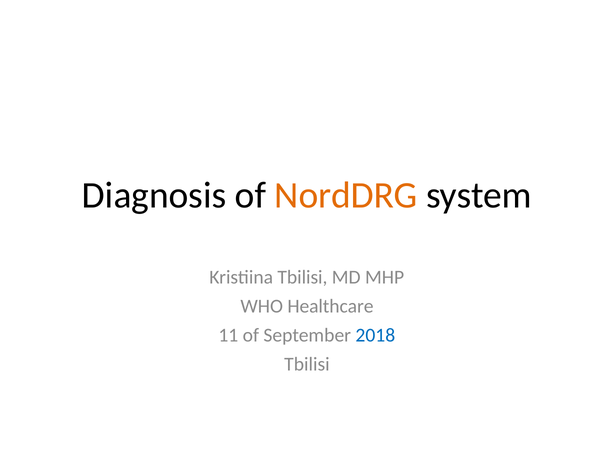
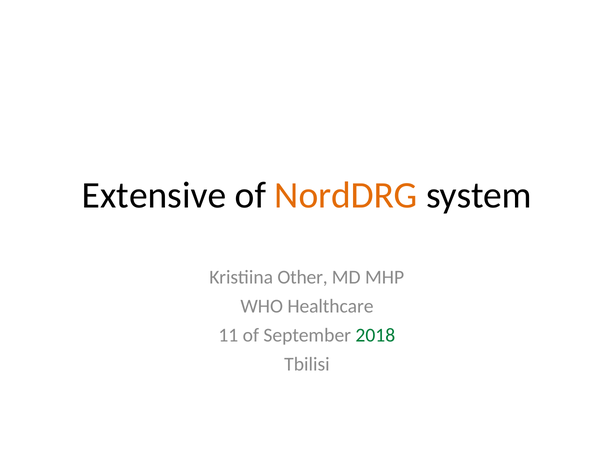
Diagnosis: Diagnosis -> Extensive
Kristiina Tbilisi: Tbilisi -> Other
2018 colour: blue -> green
